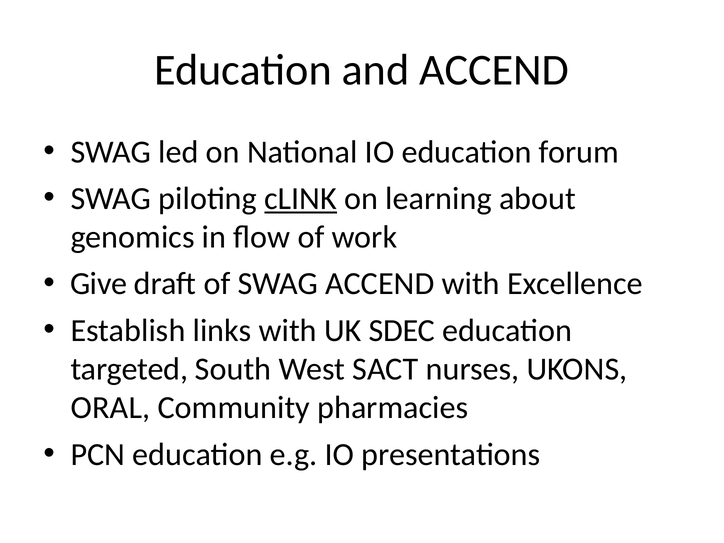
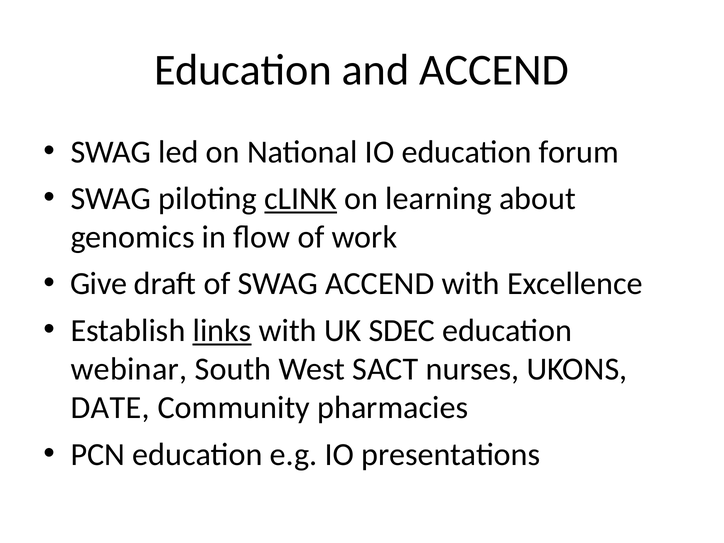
links underline: none -> present
targeted: targeted -> webinar
ORAL: ORAL -> DATE
